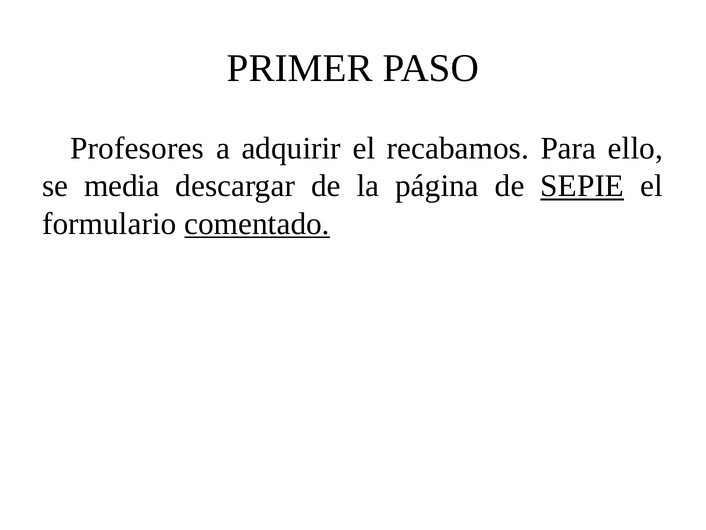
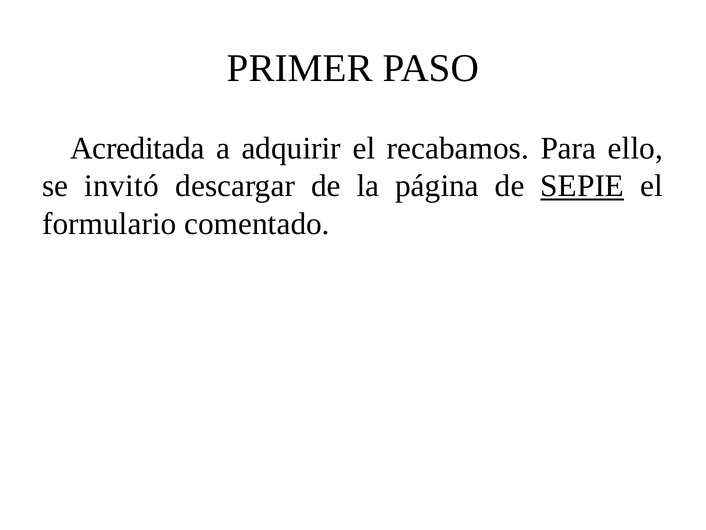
Profesores: Profesores -> Acreditada
media: media -> invitó
comentado underline: present -> none
